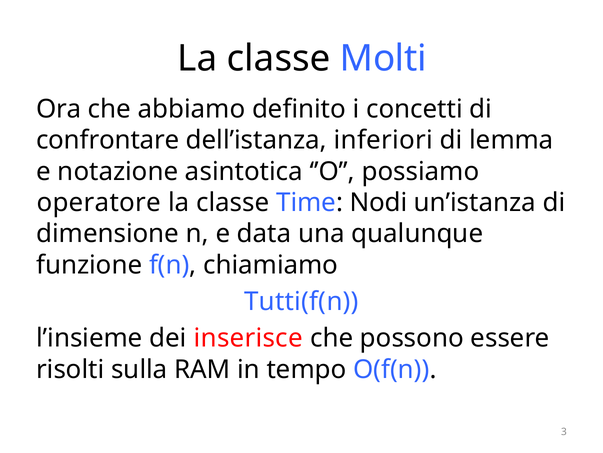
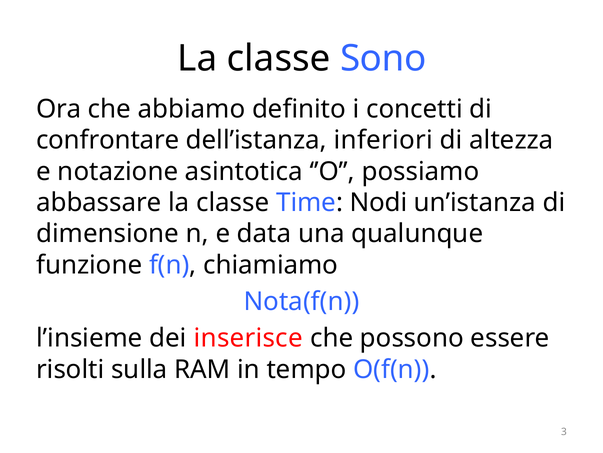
Molti: Molti -> Sono
lemma: lemma -> altezza
operatore: operatore -> abbassare
Tutti(f(n: Tutti(f(n -> Nota(f(n
